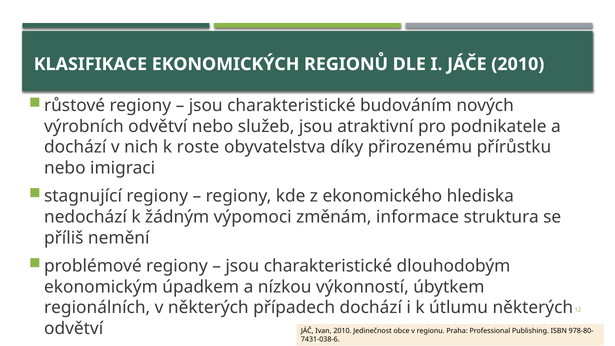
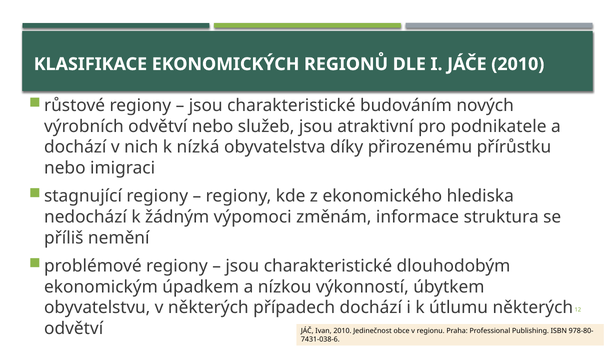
roste: roste -> nízká
regionálních: regionálních -> obyvatelstvu
